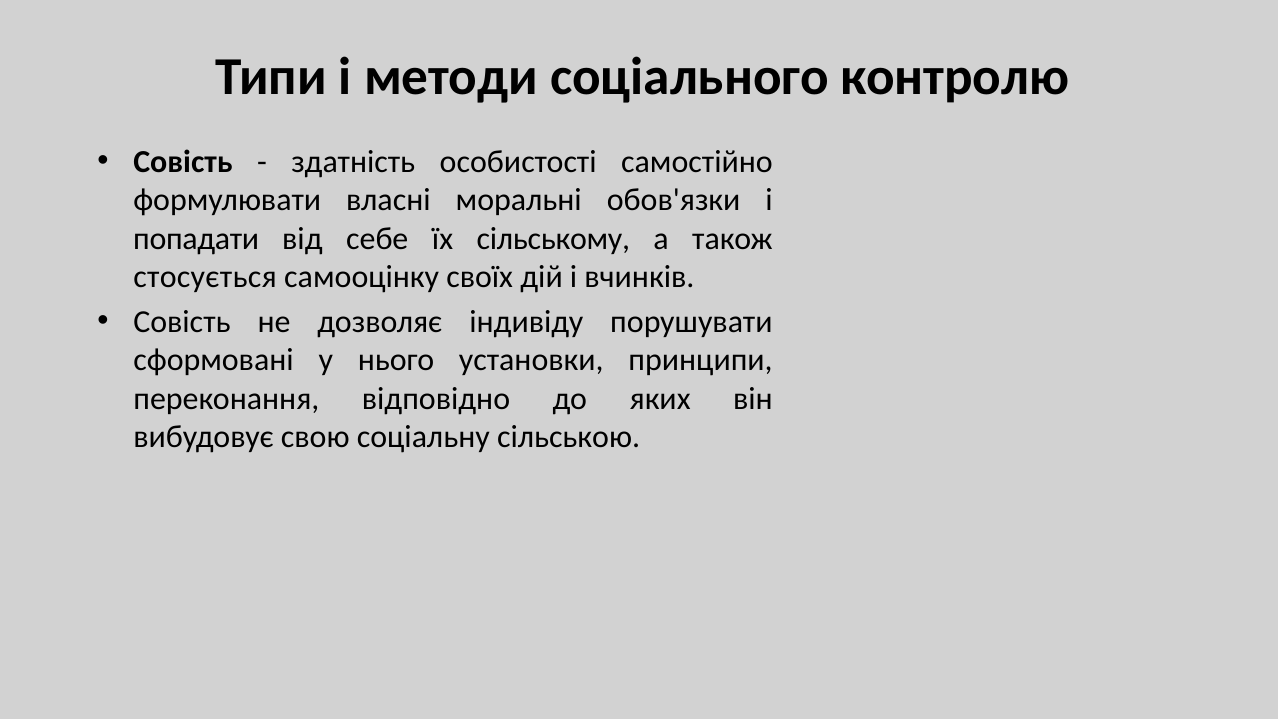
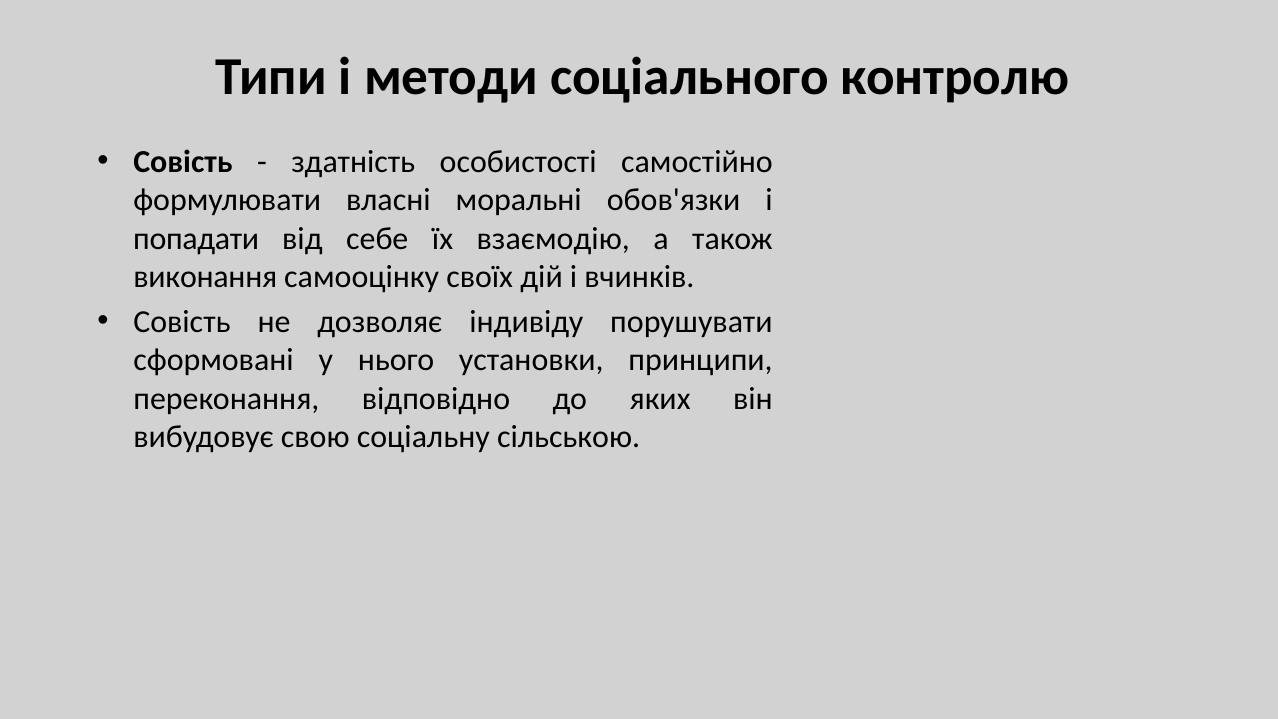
сільському: сільському -> взаємодію
стосується: стосується -> виконання
